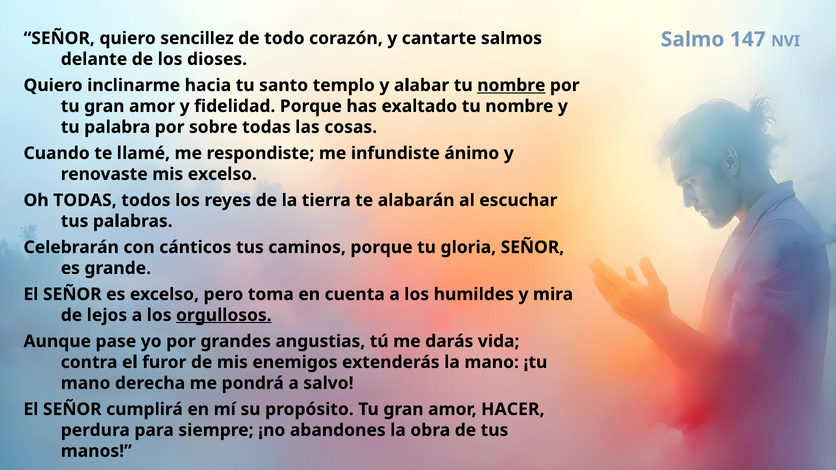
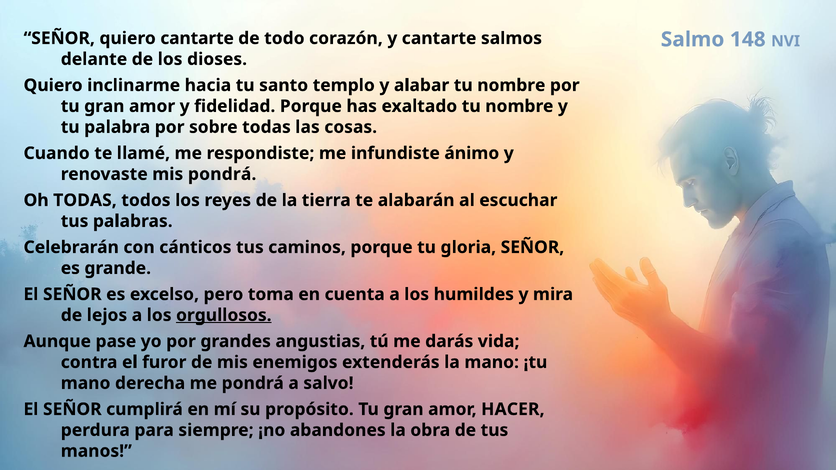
quiero sencillez: sencillez -> cantarte
147: 147 -> 148
nombre at (511, 85) underline: present -> none
mis excelso: excelso -> pondrá
